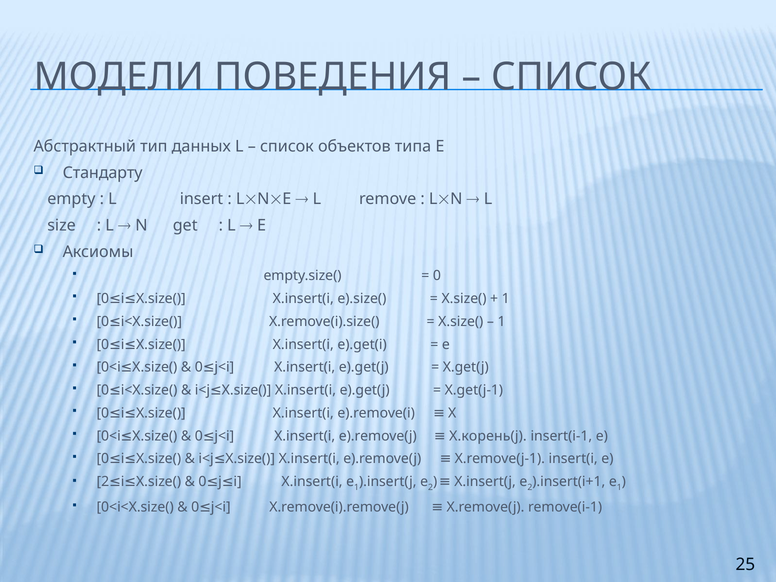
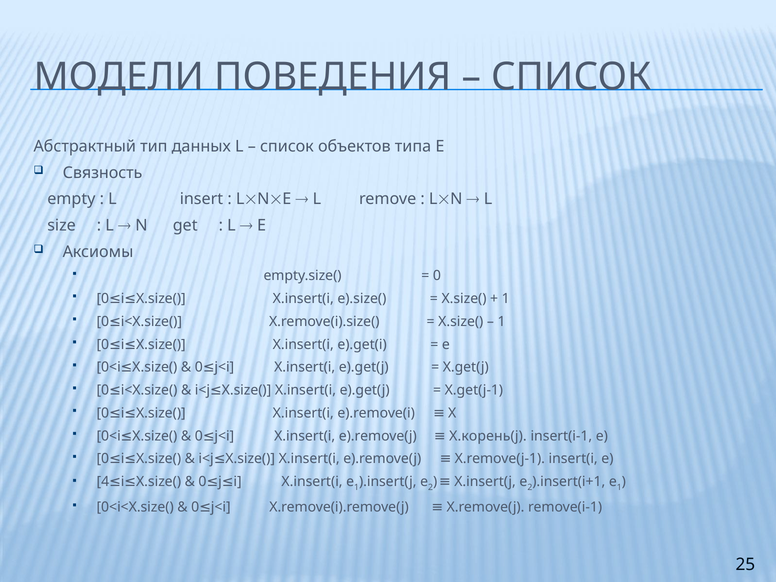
Стандарту: Стандарту -> Связность
2 at (103, 482): 2 -> 4
